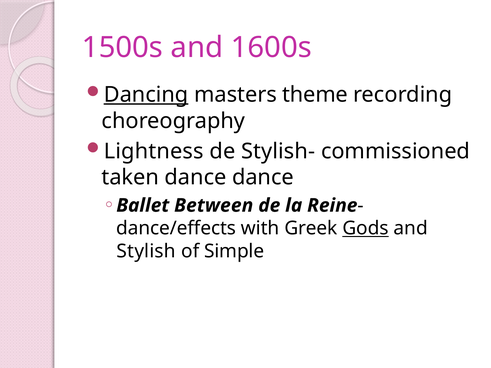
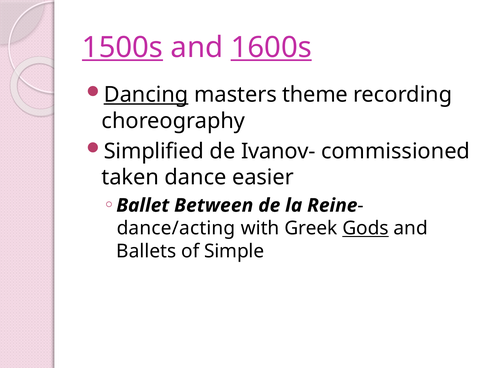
1500s underline: none -> present
1600s underline: none -> present
Lightness: Lightness -> Simplified
Stylish-: Stylish- -> Ivanov-
dance dance: dance -> easier
dance/effects: dance/effects -> dance/acting
Stylish: Stylish -> Ballets
